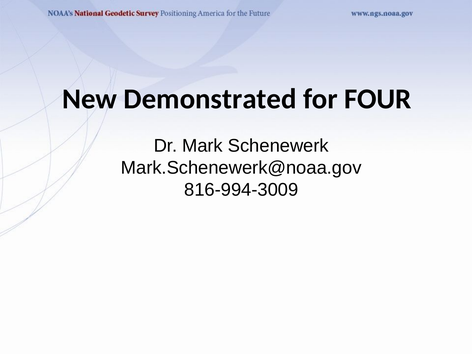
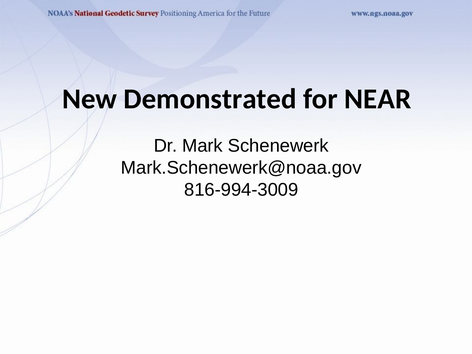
FOUR: FOUR -> NEAR
